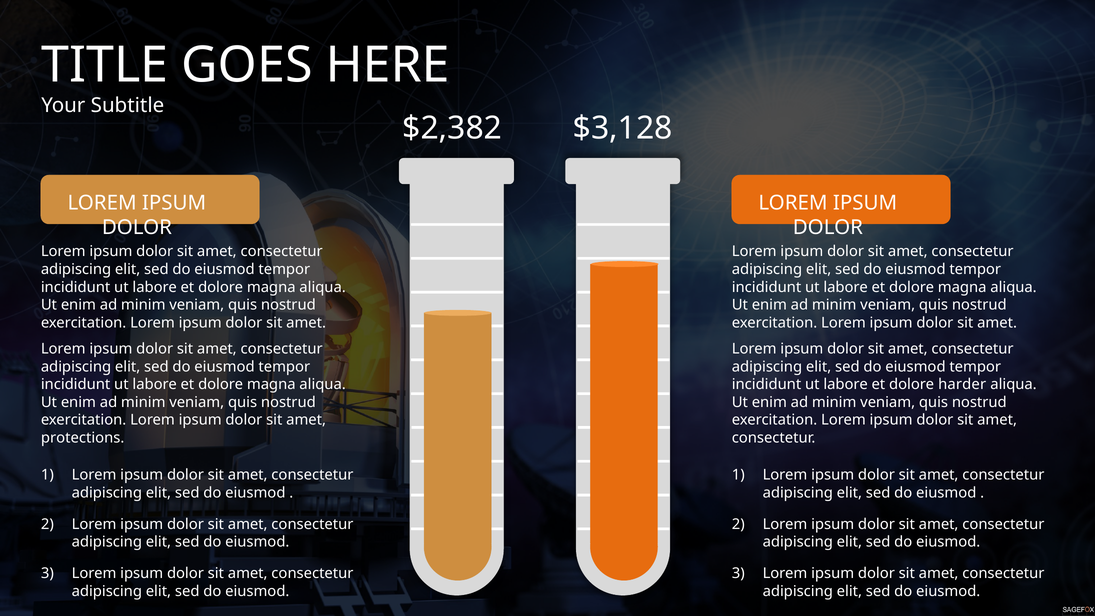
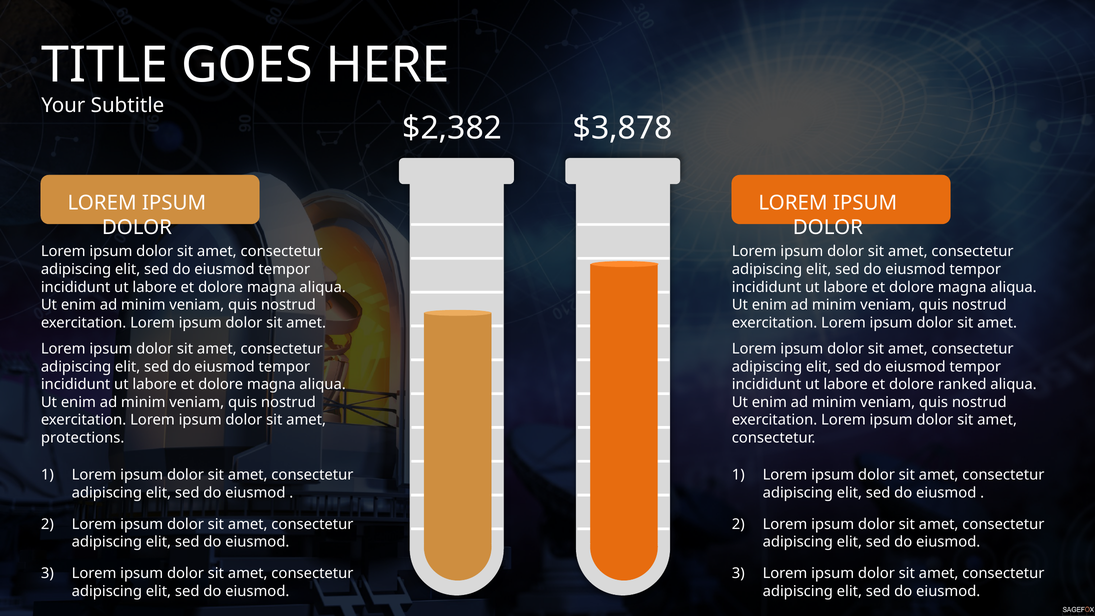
$3,128: $3,128 -> $3,878
harder: harder -> ranked
